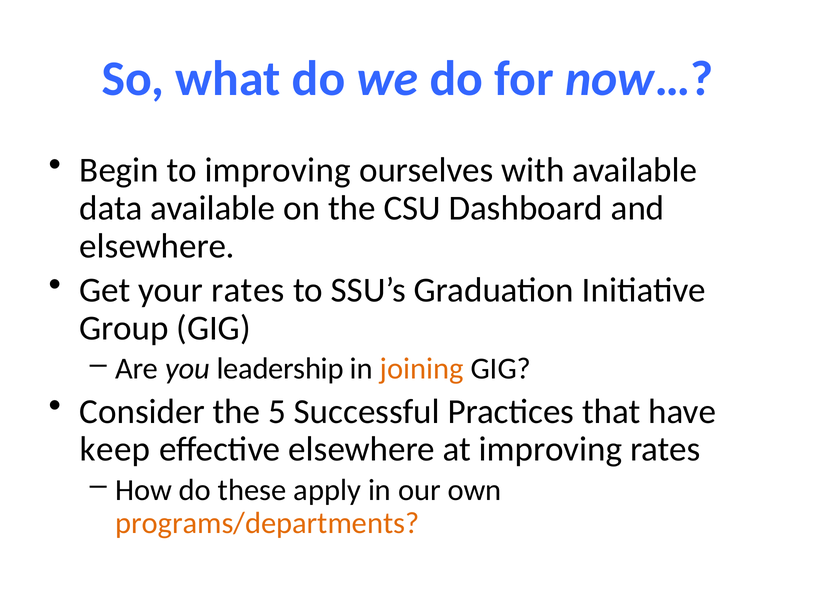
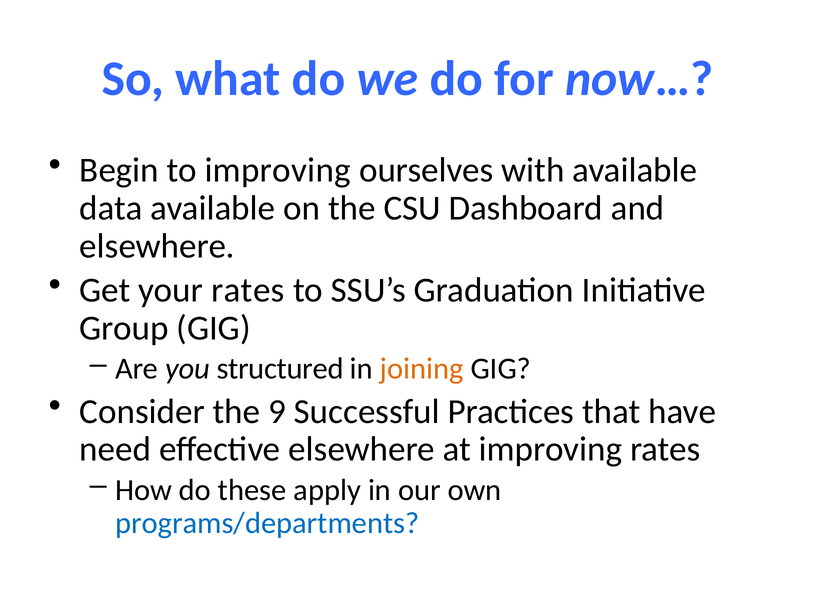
leadership: leadership -> structured
5: 5 -> 9
keep: keep -> need
programs/departments colour: orange -> blue
